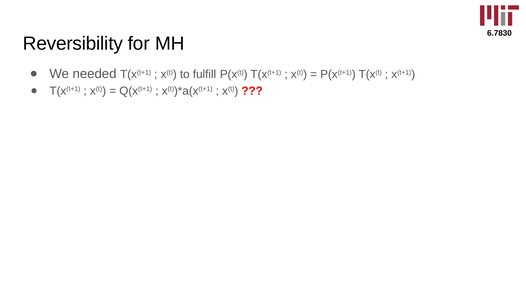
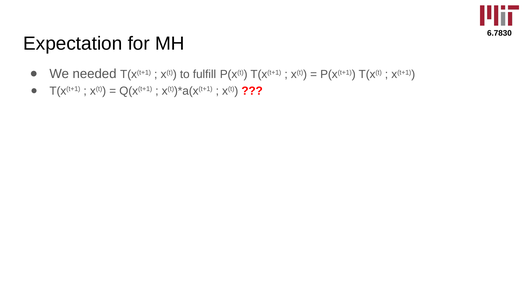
Reversibility: Reversibility -> Expectation
